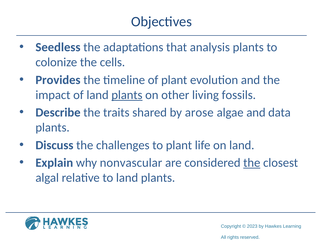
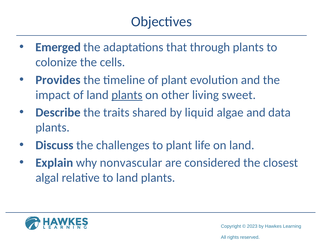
Seedless: Seedless -> Emerged
analysis: analysis -> through
fossils: fossils -> sweet
arose: arose -> liquid
the at (252, 163) underline: present -> none
